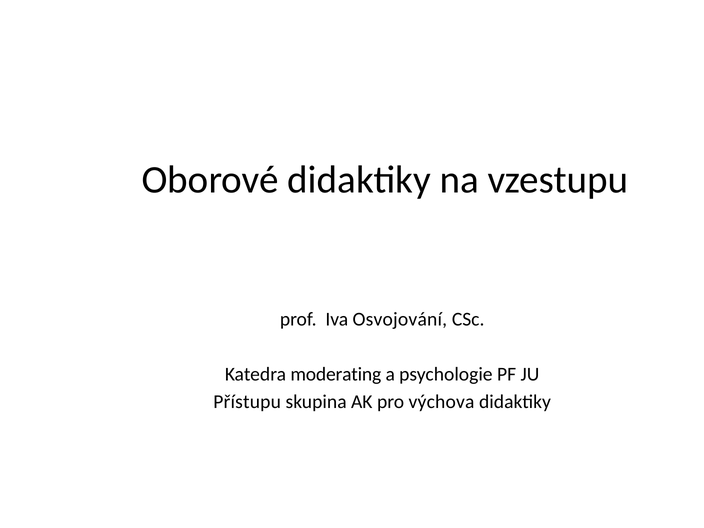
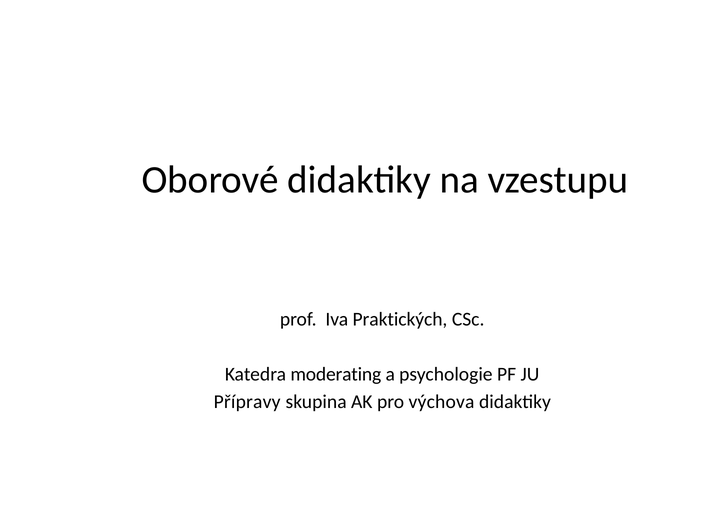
Osvojování: Osvojování -> Praktických
Přístupu: Přístupu -> Přípravy
